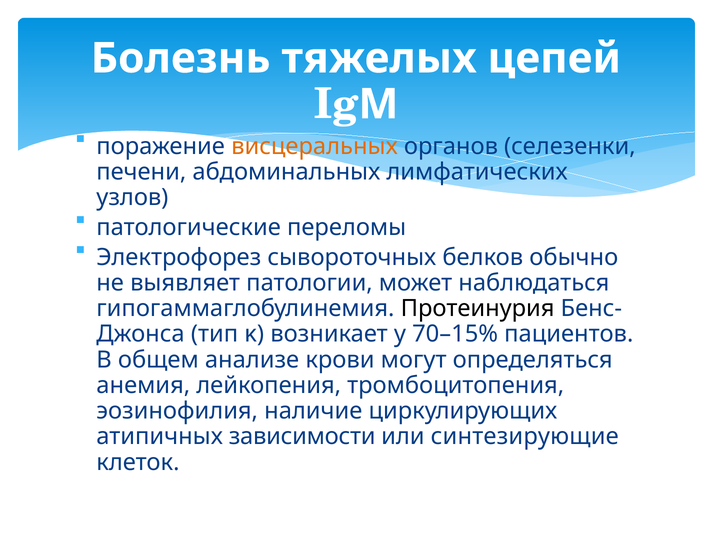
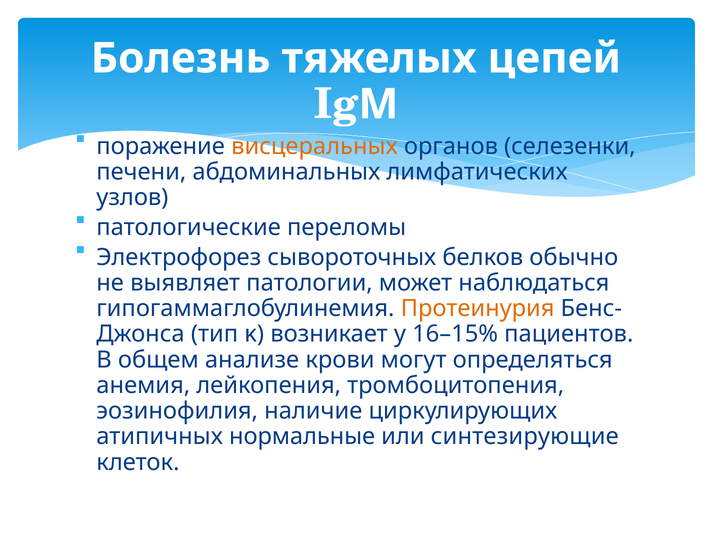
Протеинурия colour: black -> orange
70–15%: 70–15% -> 16–15%
зависимости: зависимости -> нормальные
